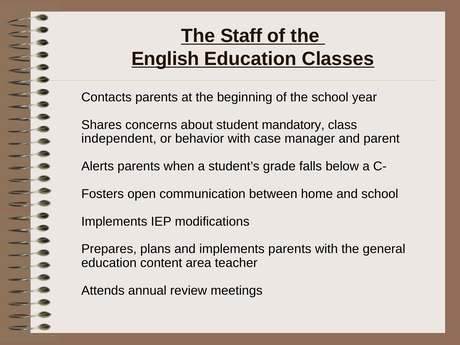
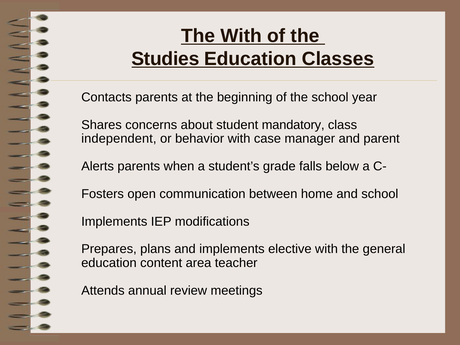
The Staff: Staff -> With
English: English -> Studies
implements parents: parents -> elective
